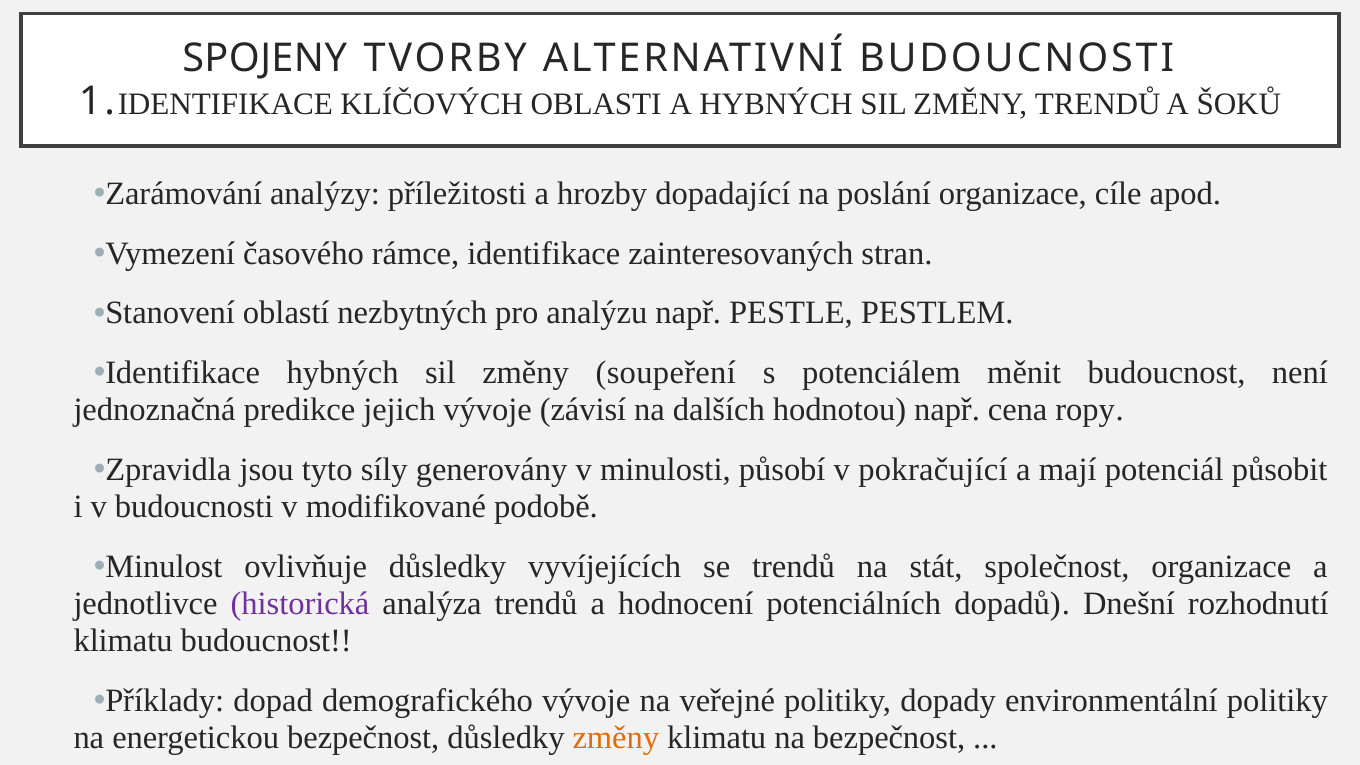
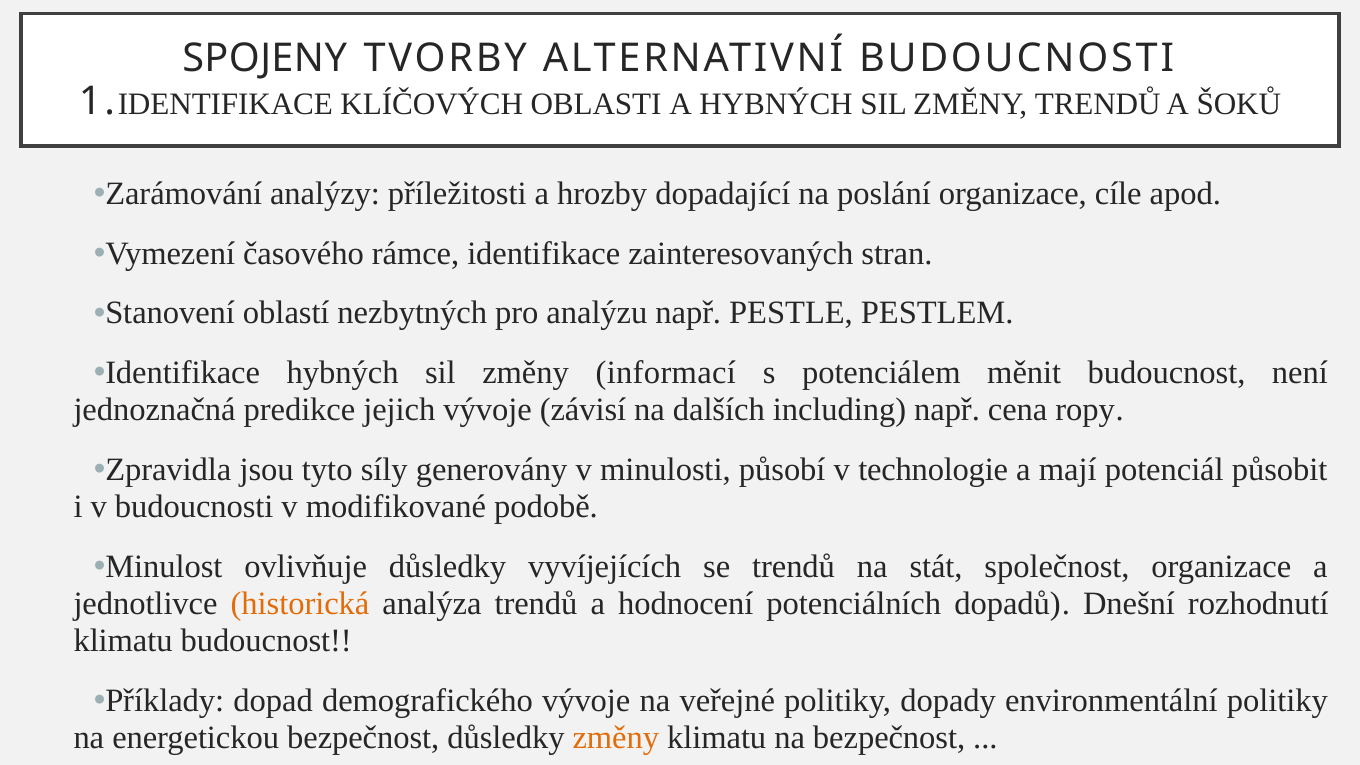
soupeření: soupeření -> informací
hodnotou: hodnotou -> including
pokračující: pokračující -> technologie
historická colour: purple -> orange
